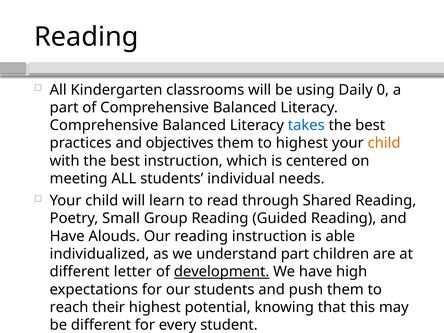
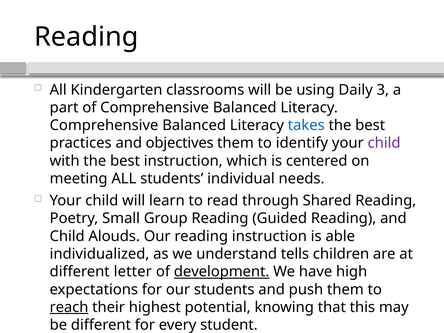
0: 0 -> 3
to highest: highest -> identify
child at (384, 143) colour: orange -> purple
Have at (67, 236): Have -> Child
understand part: part -> tells
reach underline: none -> present
